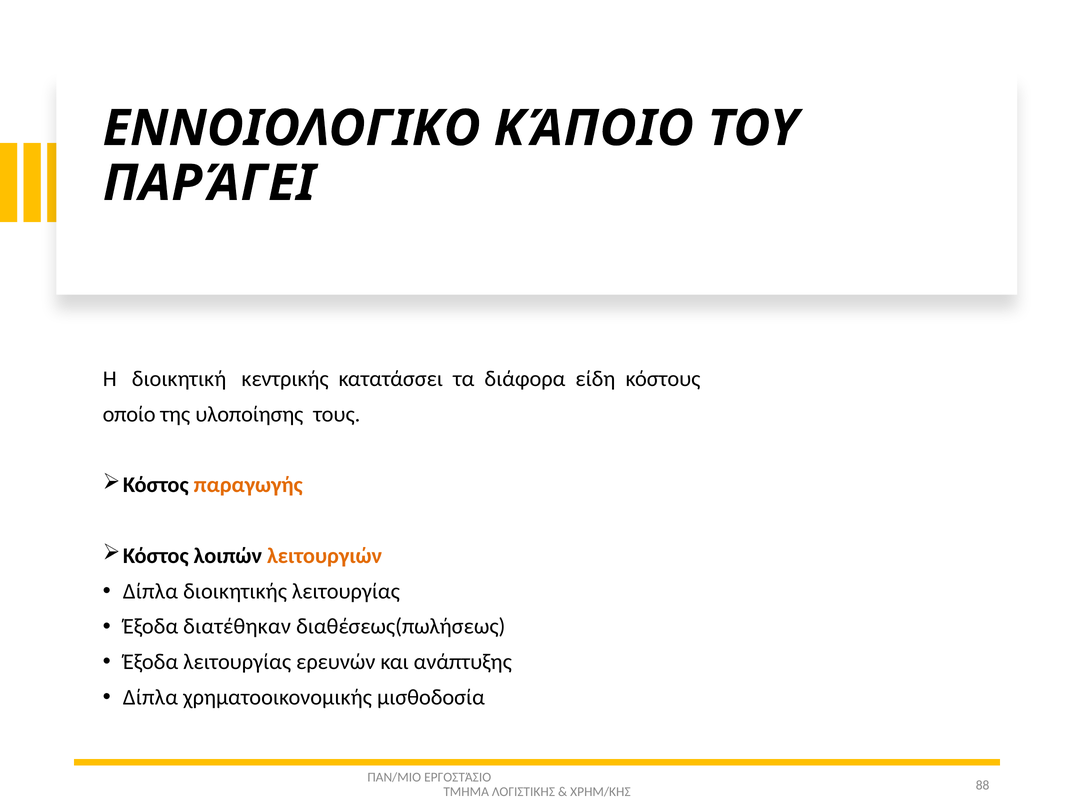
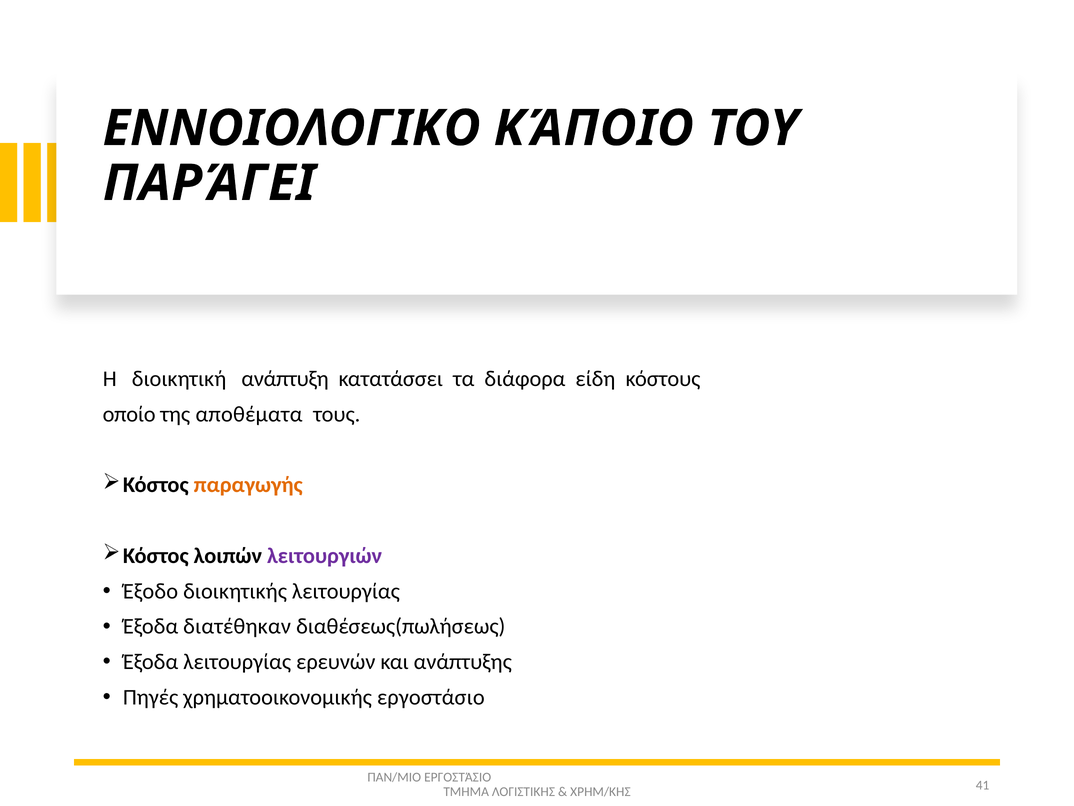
κεντρικής: κεντρικής -> ανάπτυξη
υλοποίησης: υλοποίησης -> αποθέματα
λειτουργιών colour: orange -> purple
Δίπλα at (150, 591): Δίπλα -> Έξοδο
Δίπλα at (150, 697): Δίπλα -> Πηγές
χρηματοοικονομικής μισθοδοσία: μισθοδοσία -> εργοστάσιο
88: 88 -> 41
